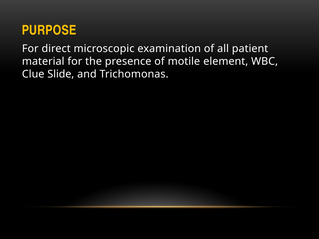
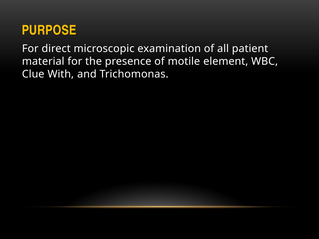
Slide: Slide -> With
